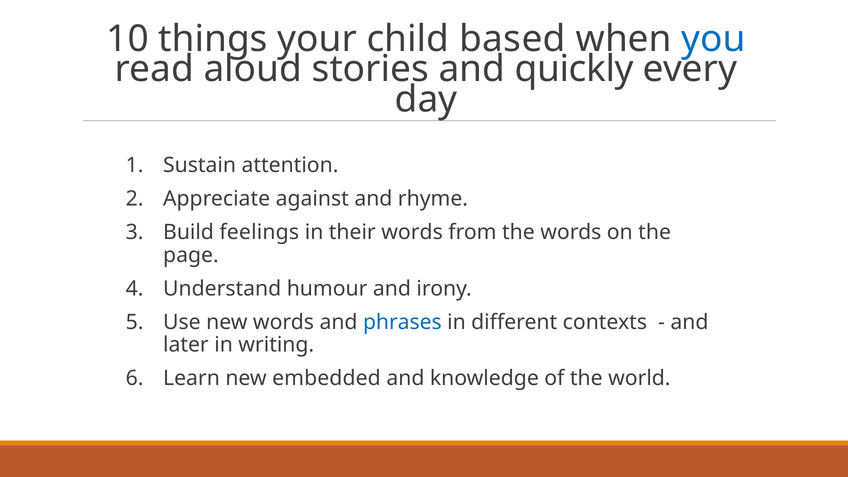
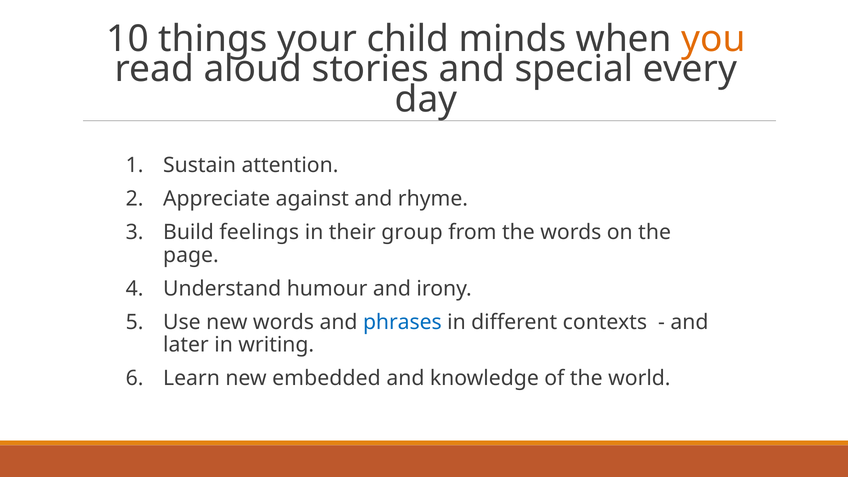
based: based -> minds
you colour: blue -> orange
quickly: quickly -> special
their words: words -> group
